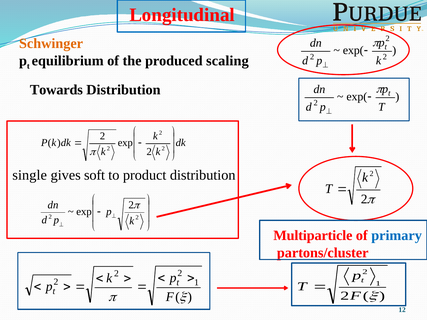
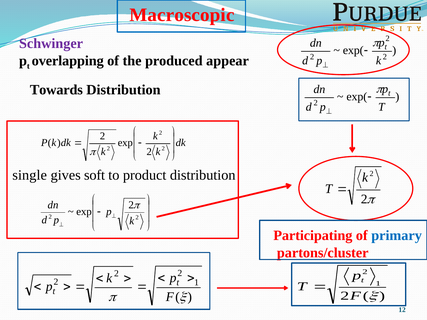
Longitudinal: Longitudinal -> Macroscopic
Schwinger colour: orange -> purple
equilibrium: equilibrium -> overlapping
scaling: scaling -> appear
Multiparticle: Multiparticle -> Participating
